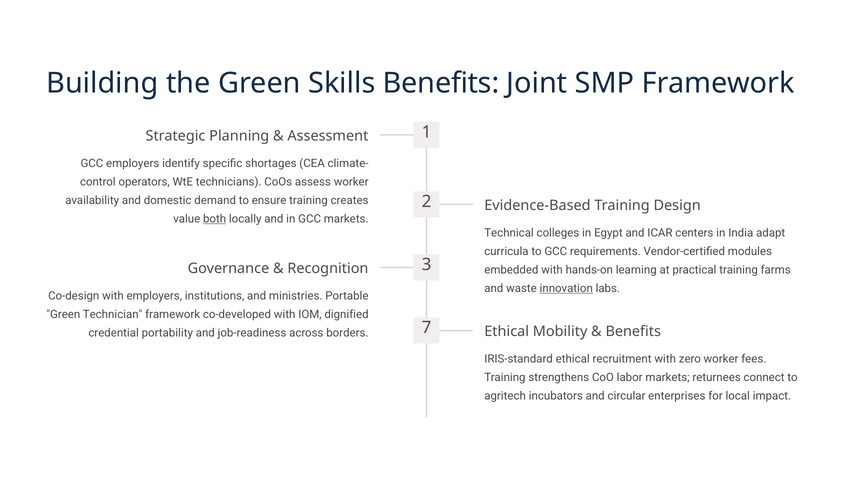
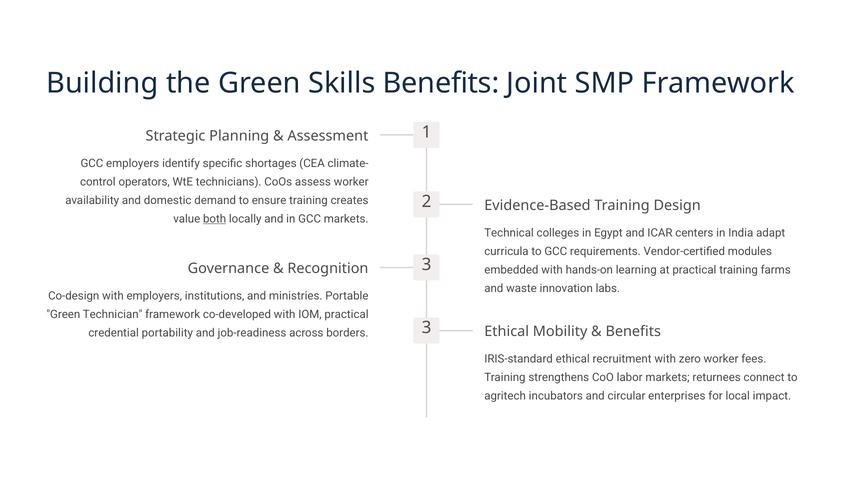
innovation underline: present -> none
IOM dignified: dignified -> practical
borders 7: 7 -> 3
